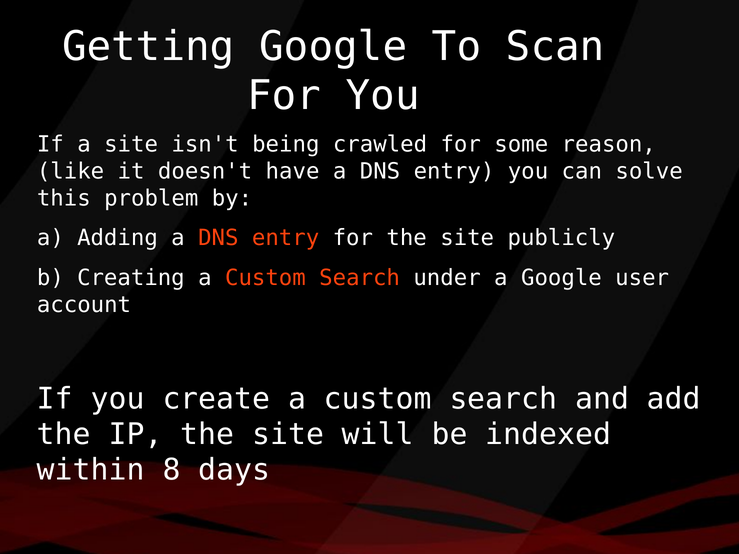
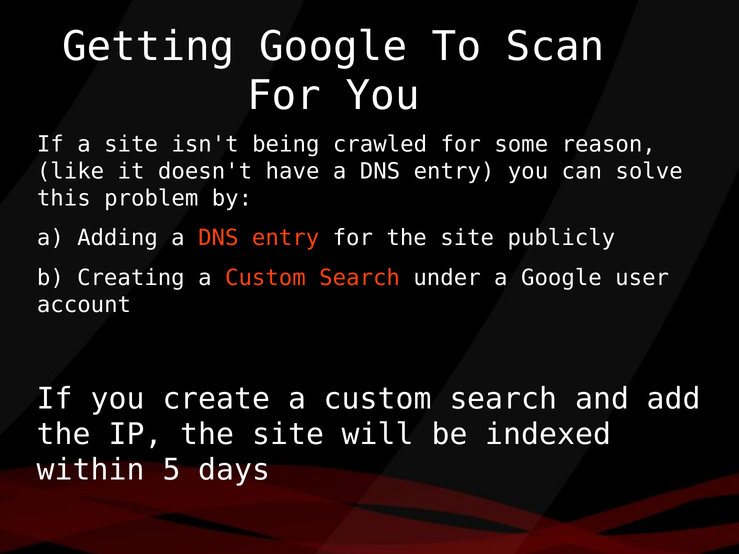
8: 8 -> 5
